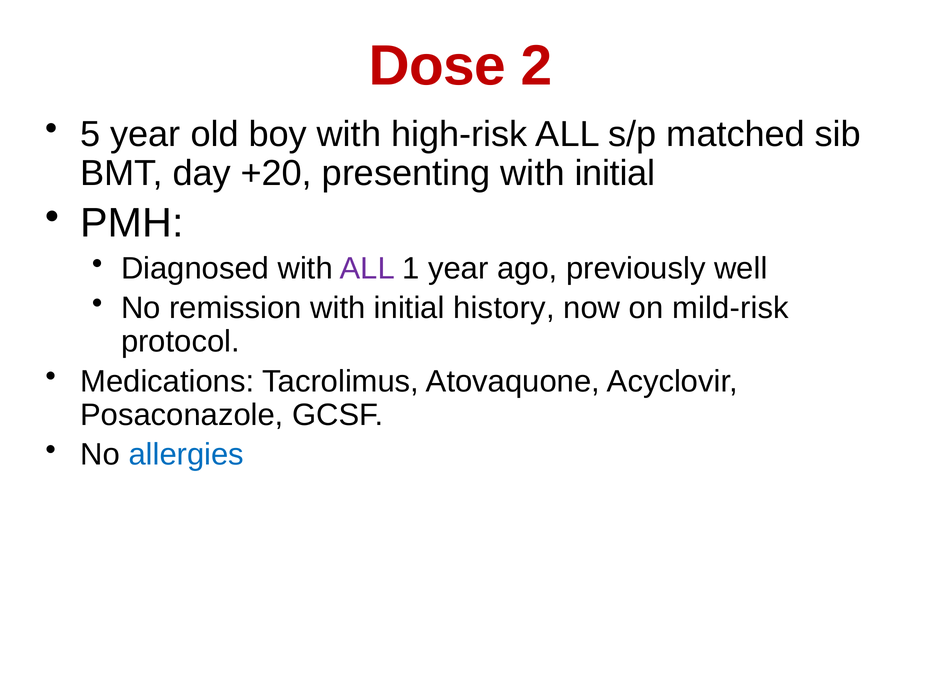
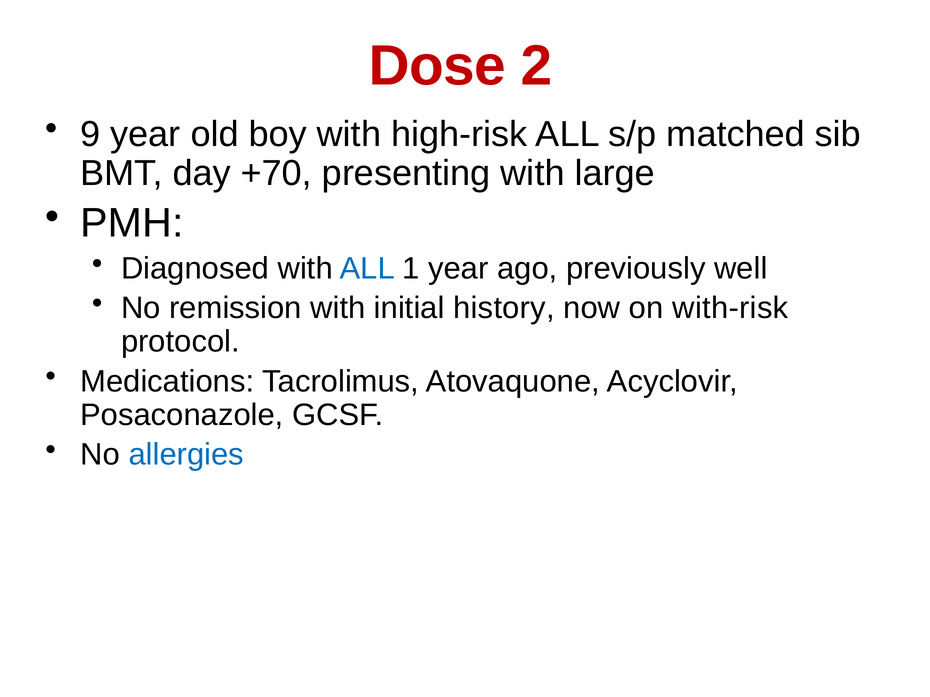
5: 5 -> 9
+20: +20 -> +70
presenting with initial: initial -> large
ALL at (367, 269) colour: purple -> blue
mild-risk: mild-risk -> with-risk
